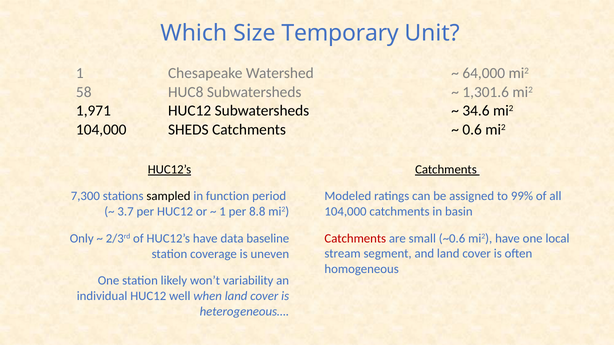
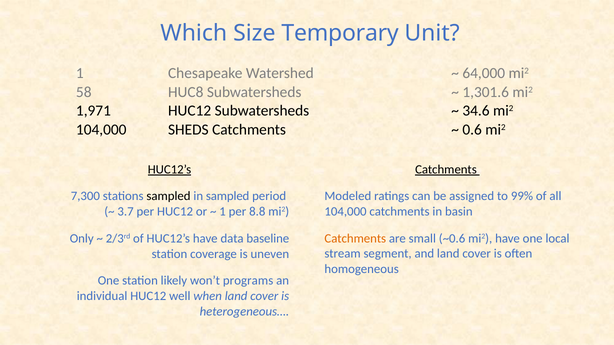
in function: function -> sampled
Catchments at (355, 239) colour: red -> orange
variability: variability -> programs
